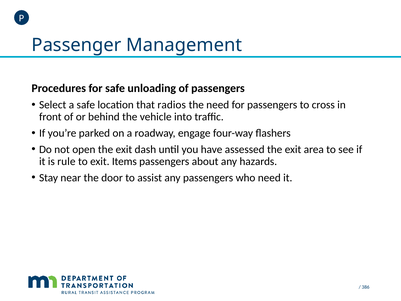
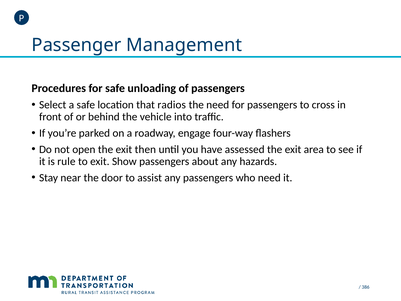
dash: dash -> then
Items: Items -> Show
